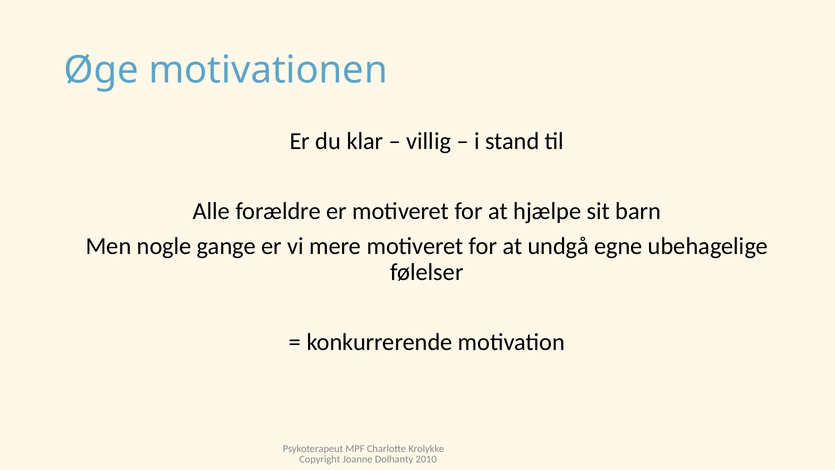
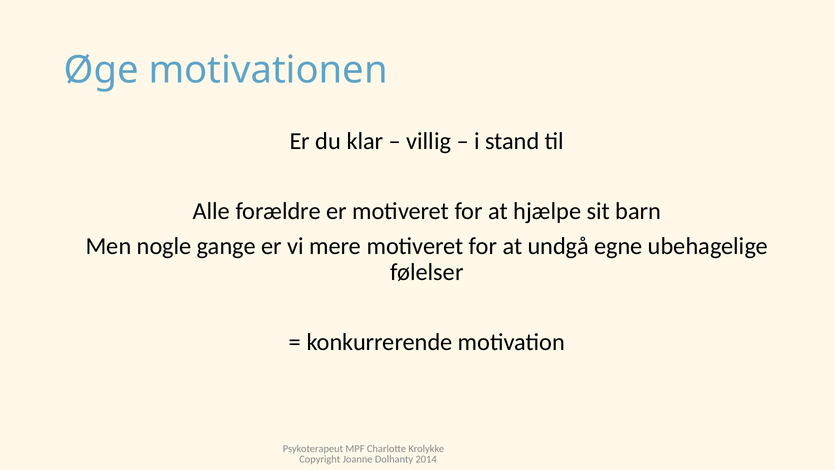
2010: 2010 -> 2014
